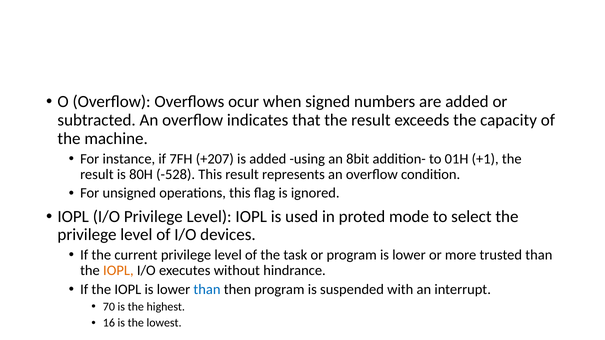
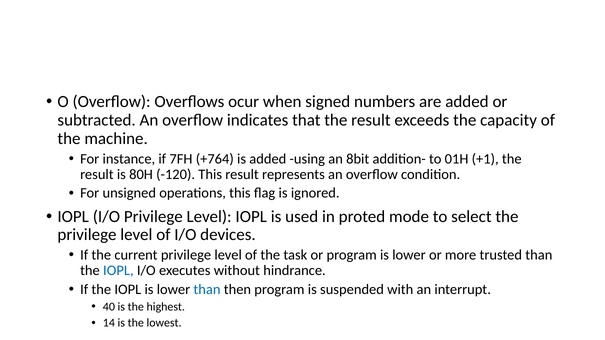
+207: +207 -> +764
-528: -528 -> -120
IOPL at (118, 271) colour: orange -> blue
70: 70 -> 40
16: 16 -> 14
